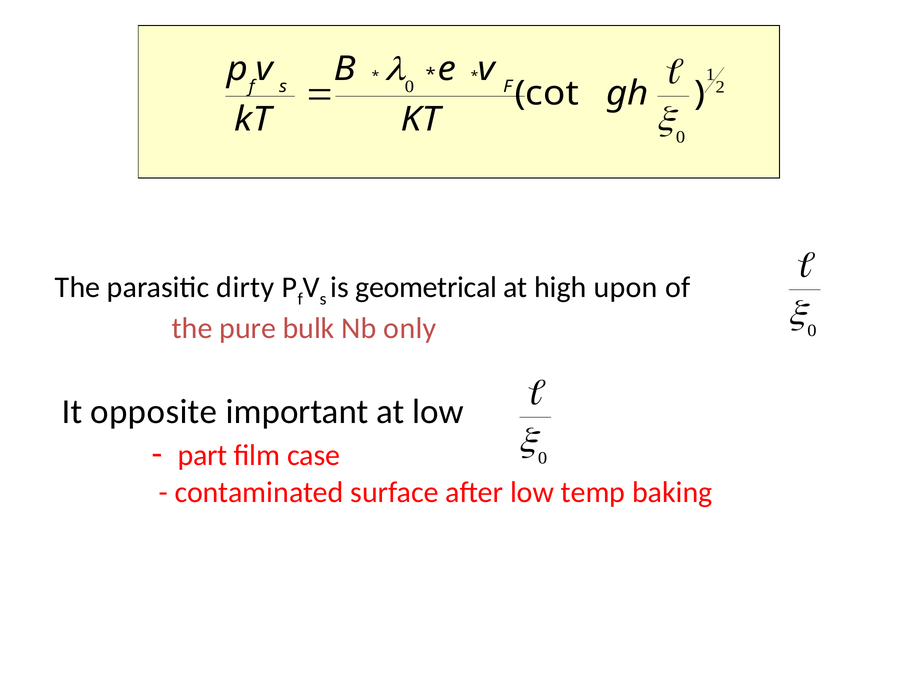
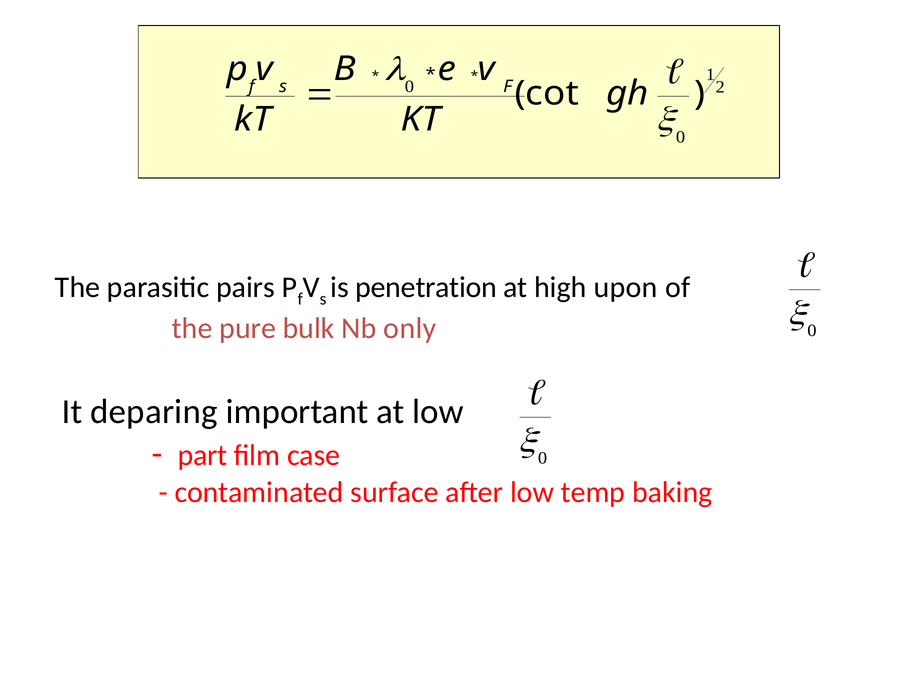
dirty: dirty -> pairs
geometrical: geometrical -> penetration
opposite: opposite -> deparing
